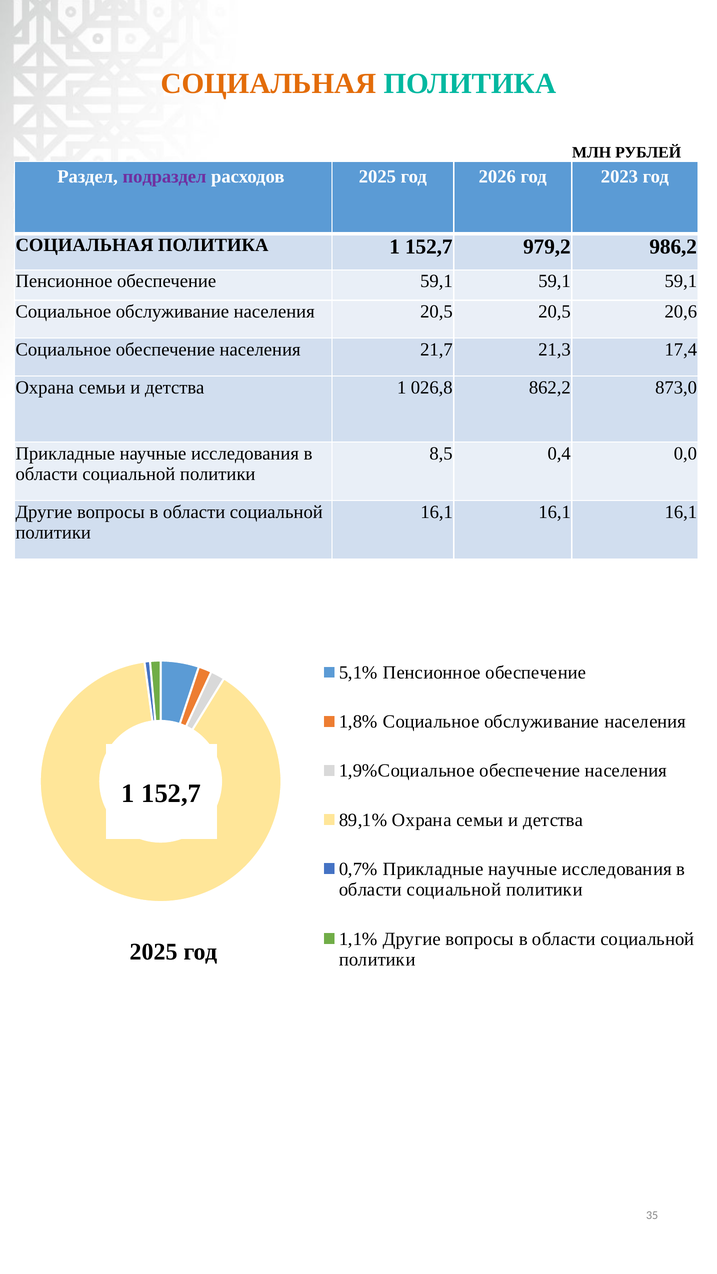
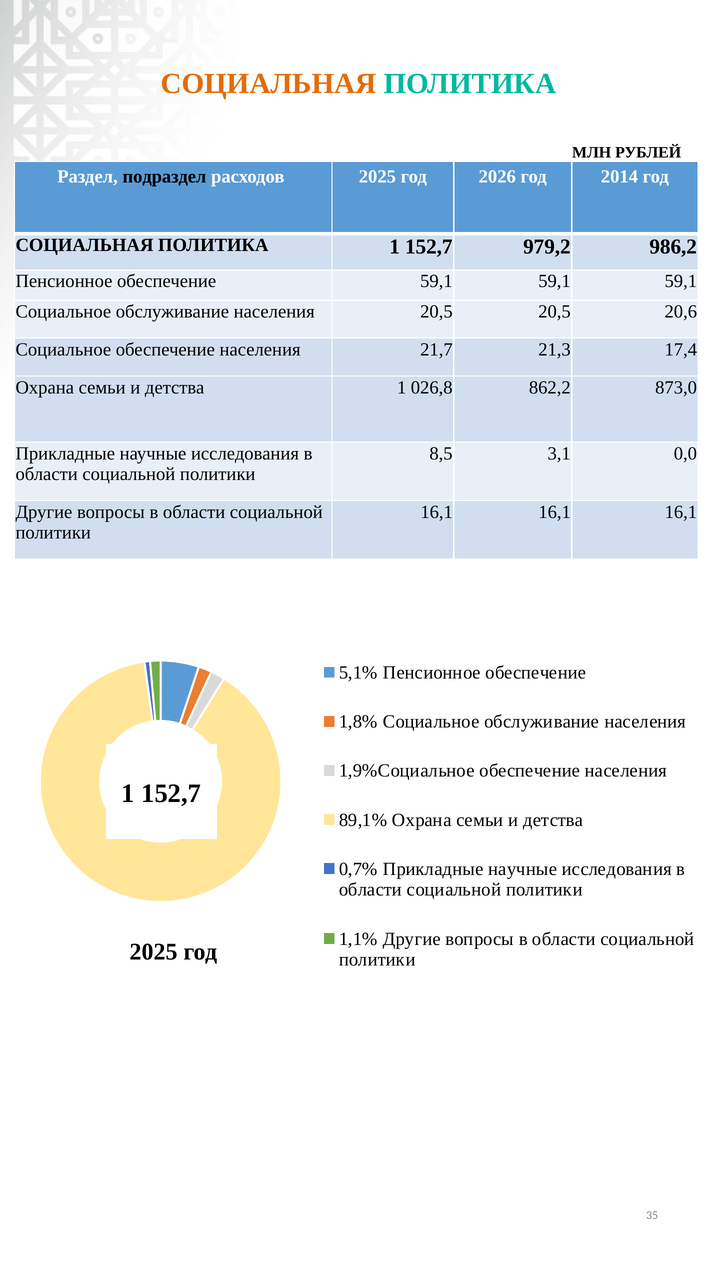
подраздел colour: purple -> black
2023: 2023 -> 2014
0,4: 0,4 -> 3,1
